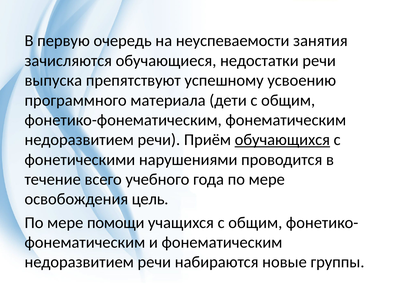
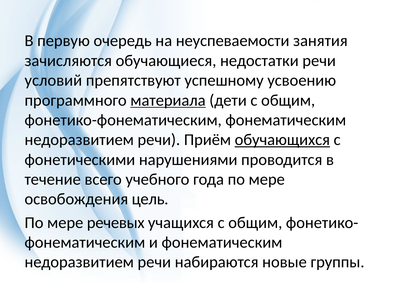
выпуска: выпуска -> условий
материала underline: none -> present
помощи: помощи -> речевых
